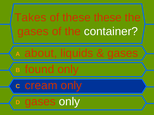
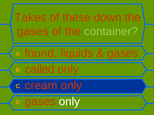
these these: these -> down
container colour: white -> light green
about: about -> found
found: found -> called
